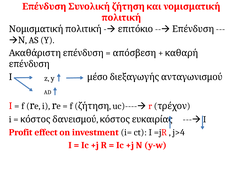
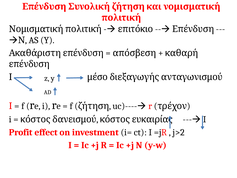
j>4: j>4 -> j>2
